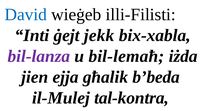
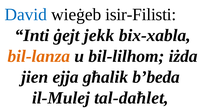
illi-Filisti: illi-Filisti -> isir-Filisti
bil-lanza colour: purple -> orange
bil-lemaħ: bil-lemaħ -> bil-lilhom
tal-kontra: tal-kontra -> tal-daħlet
